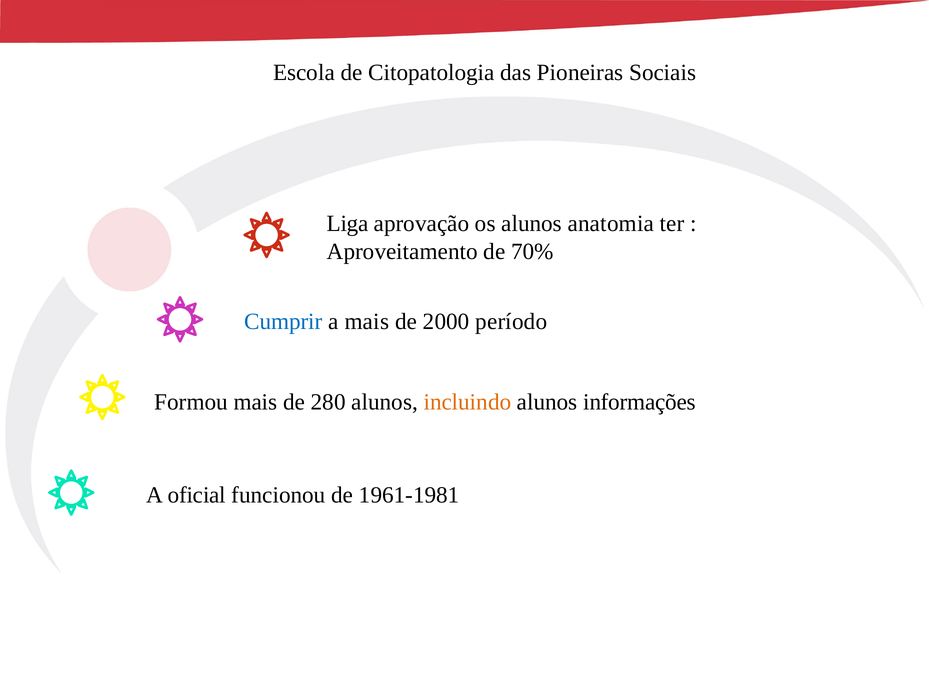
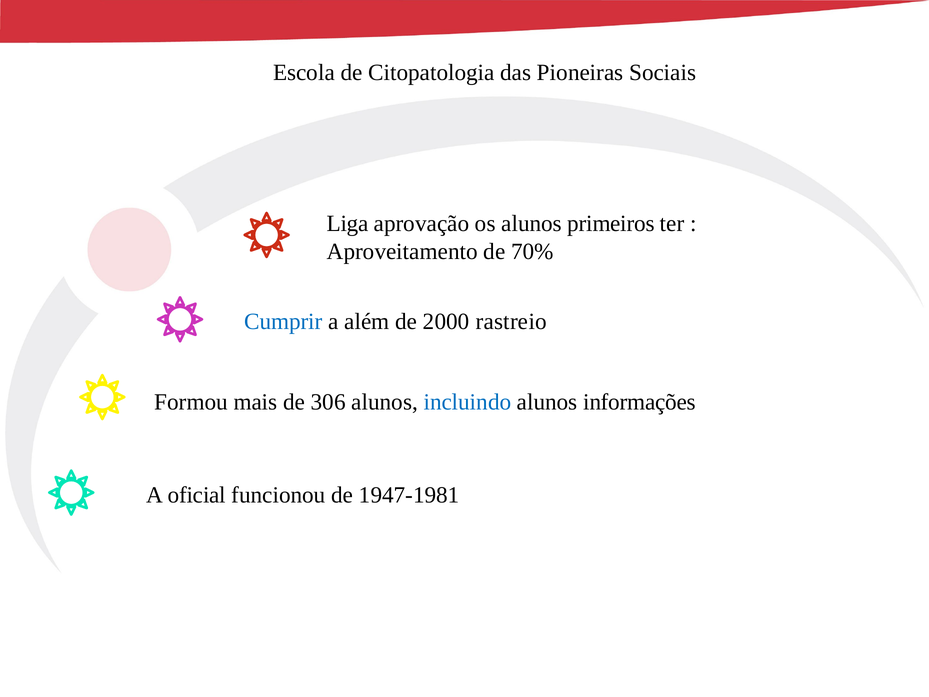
anatomia: anatomia -> primeiros
a mais: mais -> além
período: período -> rastreio
280: 280 -> 306
incluindo colour: orange -> blue
1961-1981: 1961-1981 -> 1947-1981
